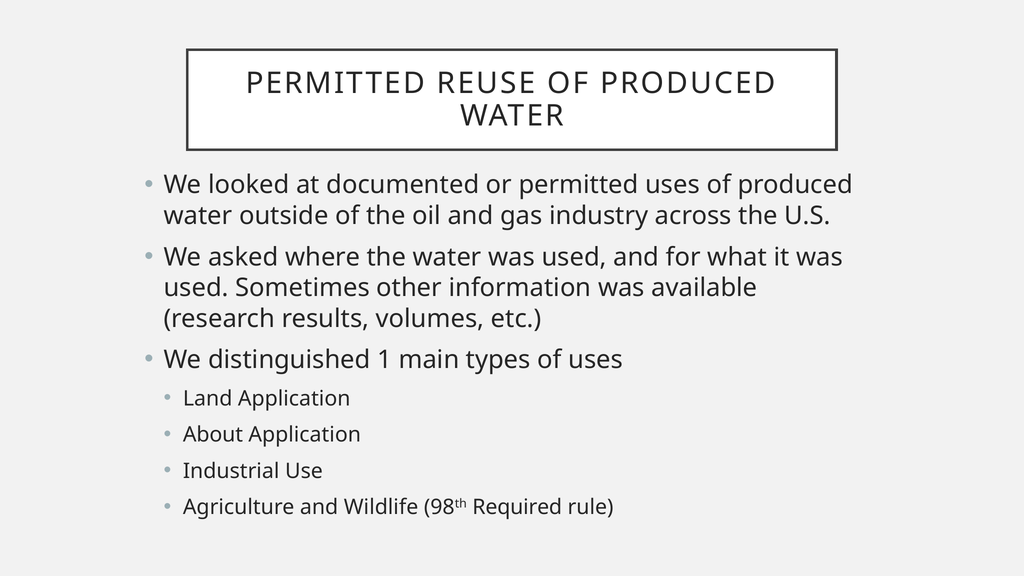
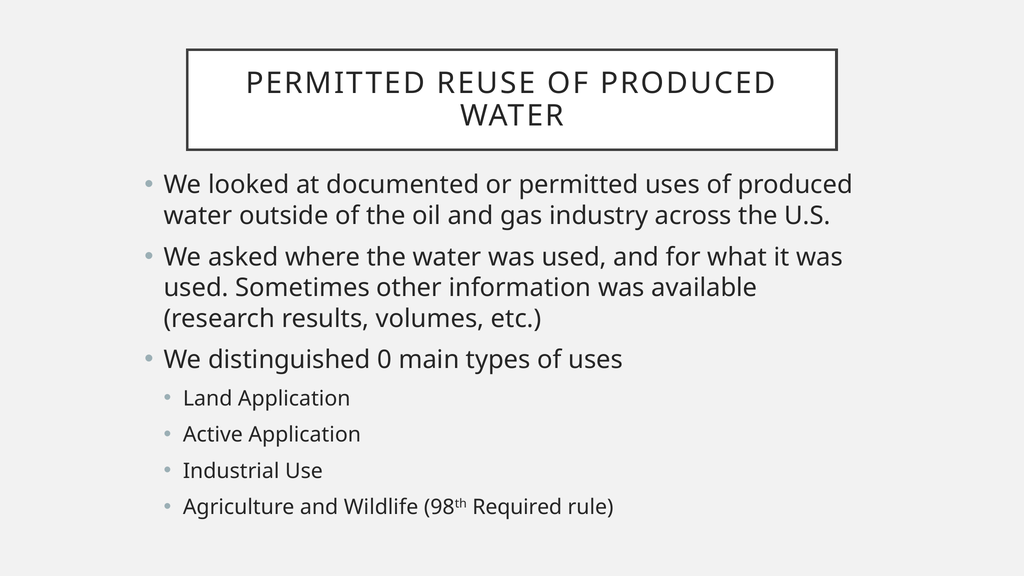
1: 1 -> 0
About: About -> Active
